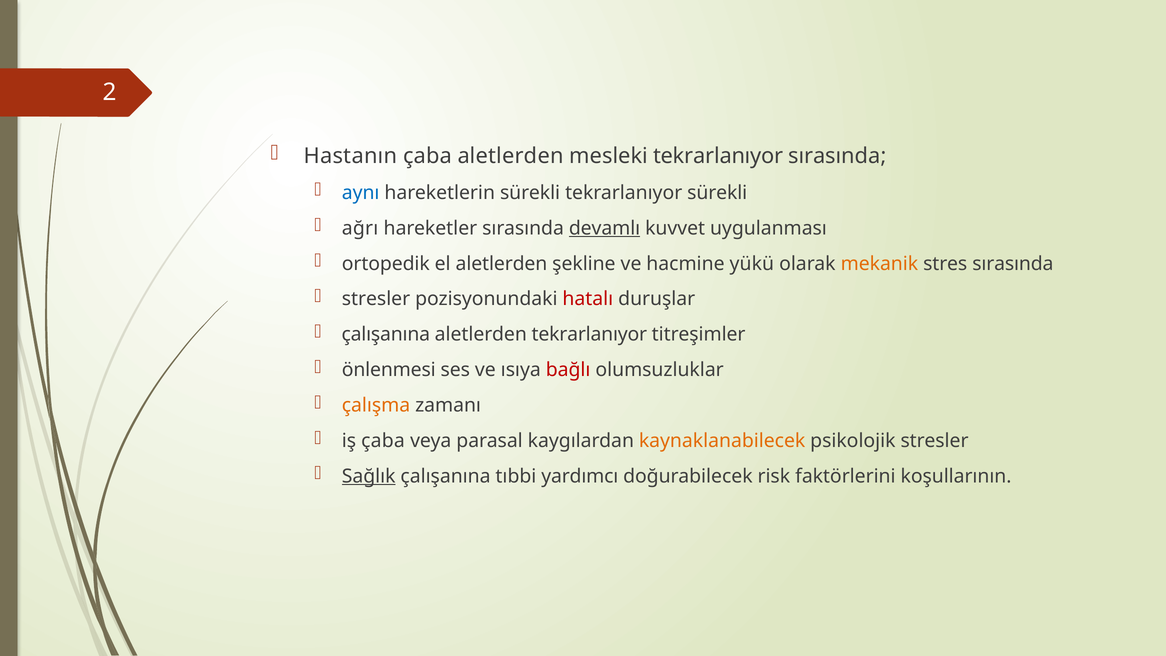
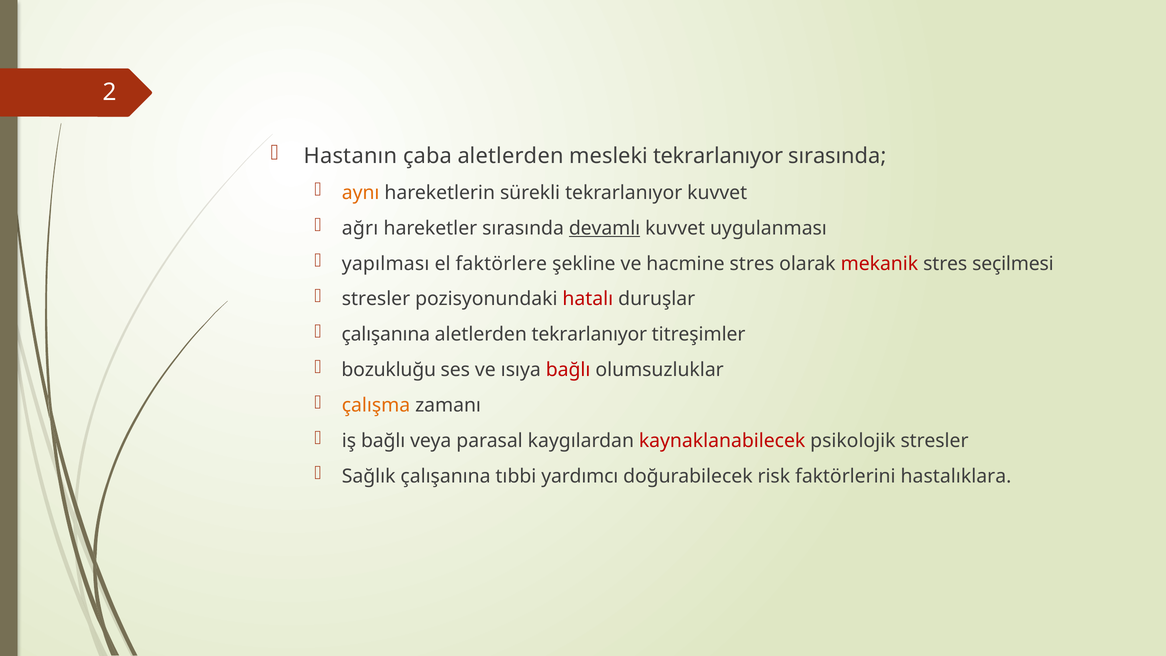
aynı colour: blue -> orange
tekrarlanıyor sürekli: sürekli -> kuvvet
ortopedik: ortopedik -> yapılması
el aletlerden: aletlerden -> faktörlere
hacmine yükü: yükü -> stres
mekanik colour: orange -> red
stres sırasında: sırasında -> seçilmesi
önlenmesi: önlenmesi -> bozukluğu
iş çaba: çaba -> bağlı
kaynaklanabilecek colour: orange -> red
Sağlık underline: present -> none
koşullarının: koşullarının -> hastalıklara
